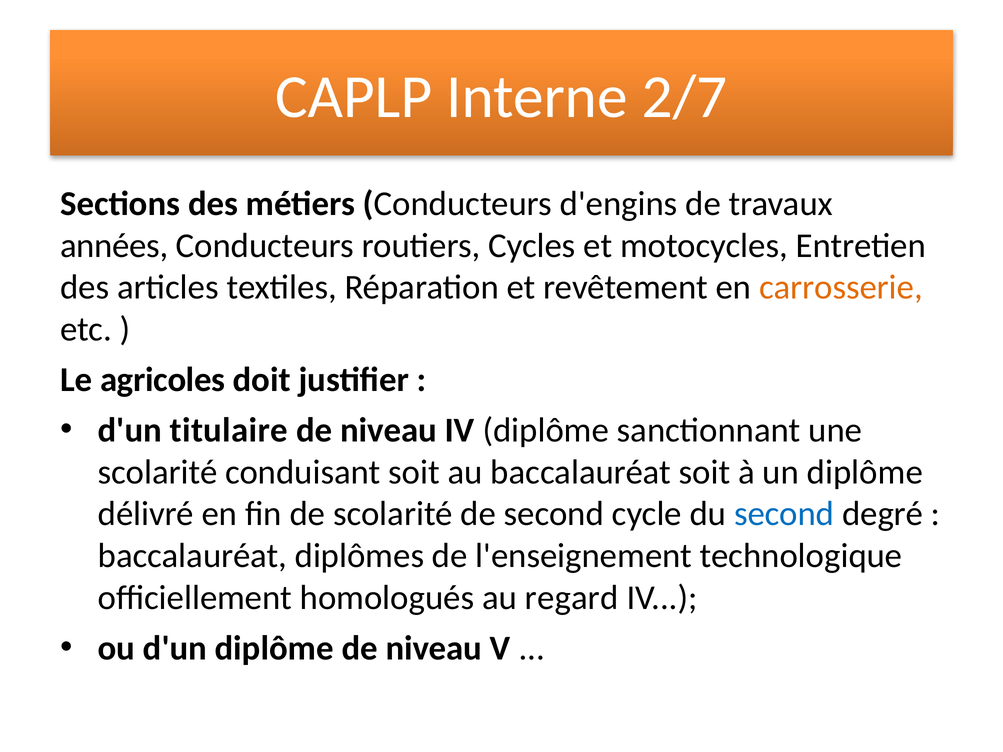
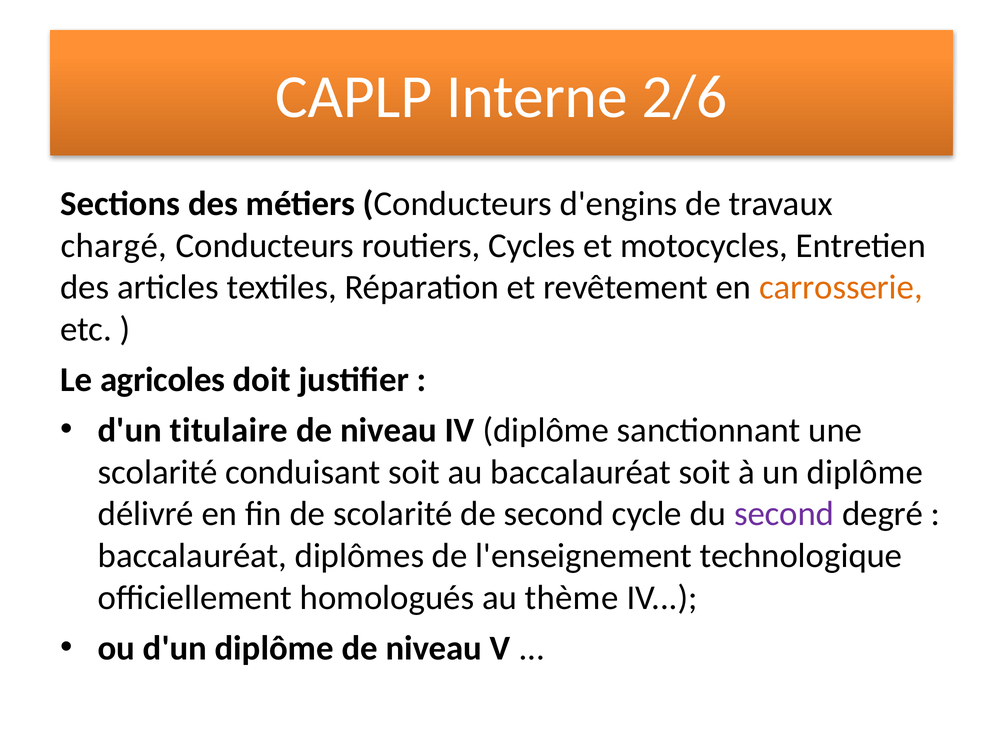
2/7: 2/7 -> 2/6
années: années -> chargé
second at (784, 514) colour: blue -> purple
regard: regard -> thème
